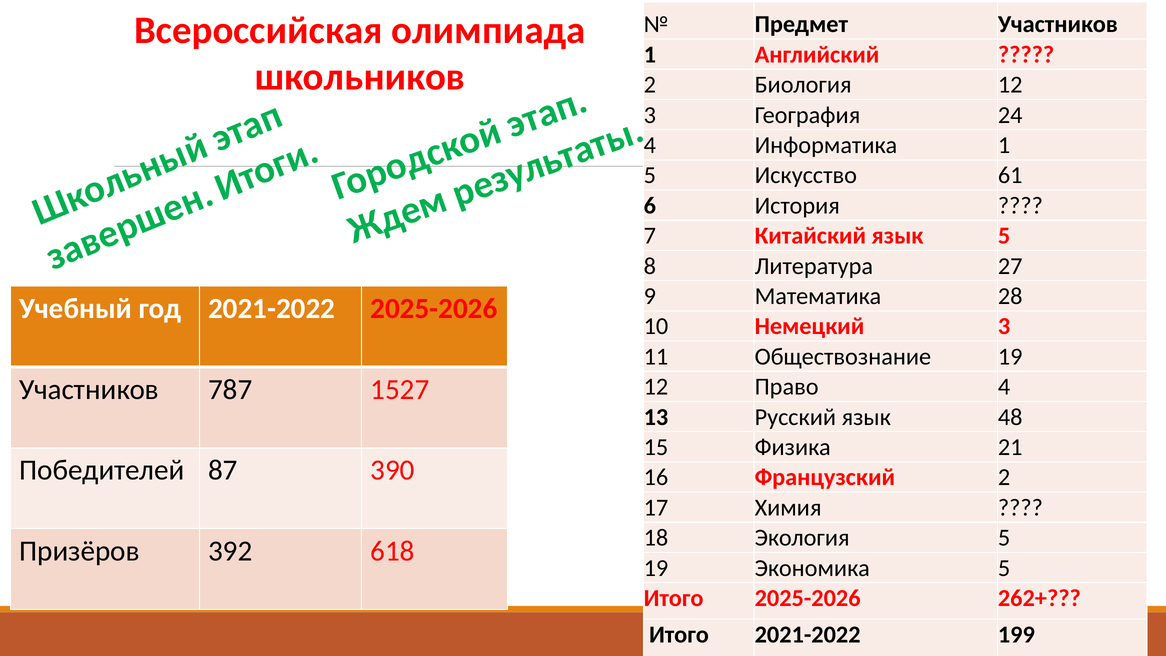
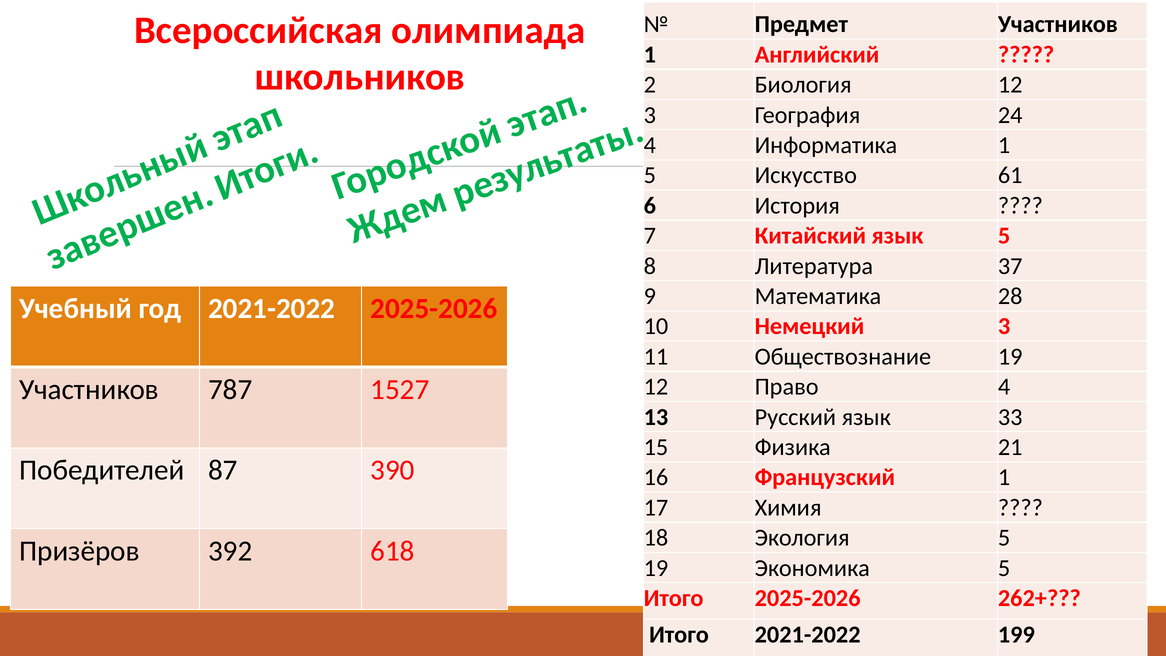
27: 27 -> 37
48: 48 -> 33
Французский 2: 2 -> 1
